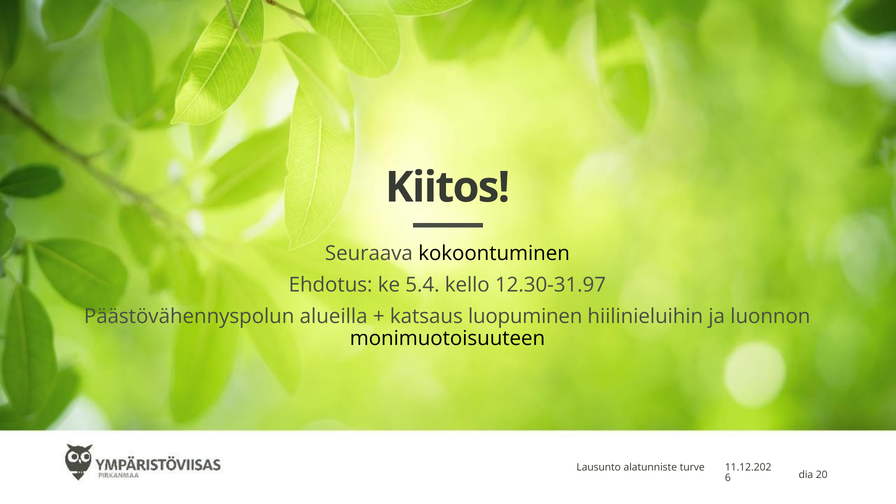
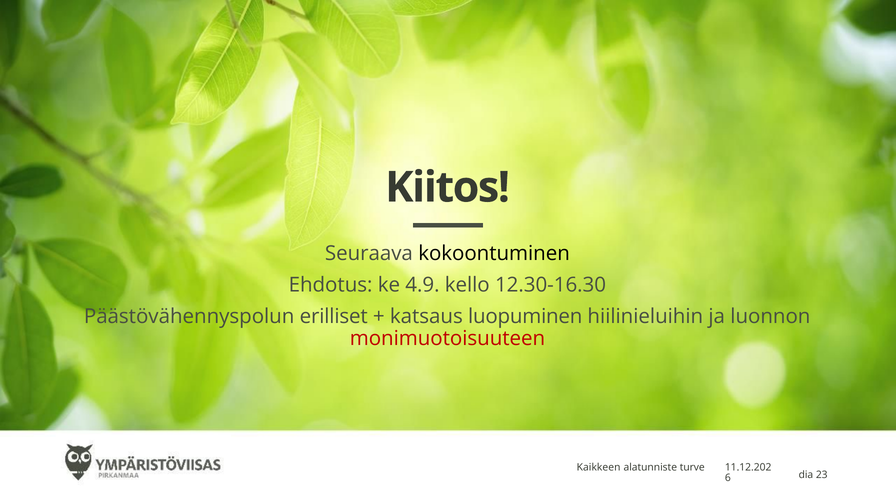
5.4: 5.4 -> 4.9
12.30-31.97: 12.30-31.97 -> 12.30-16.30
alueilla: alueilla -> erilliset
monimuotoisuuteen colour: black -> red
Lausunto: Lausunto -> Kaikkeen
20: 20 -> 23
